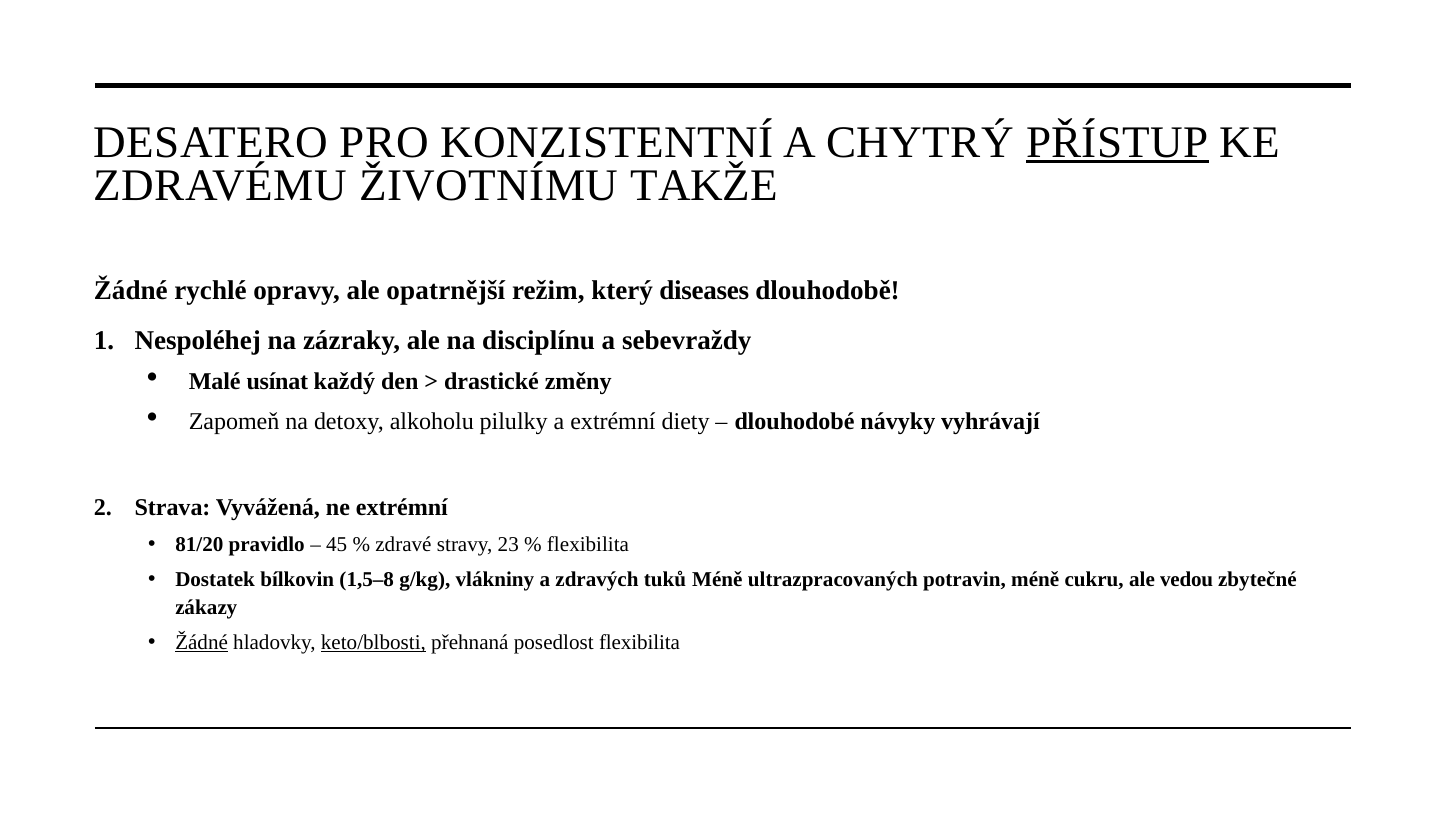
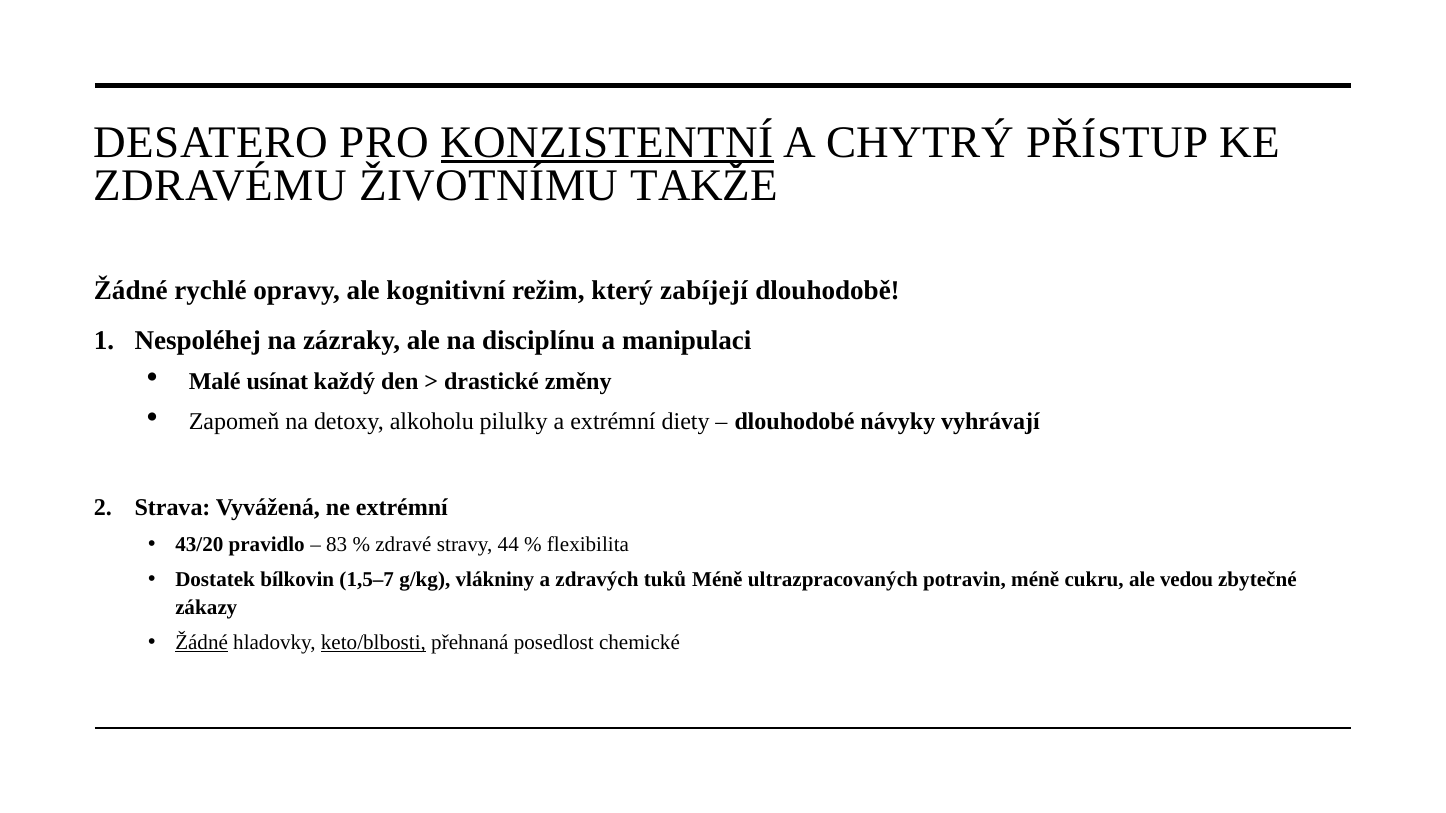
KONZISTENTNÍ underline: none -> present
PŘÍSTUP underline: present -> none
opatrnější: opatrnější -> kognitivní
diseases: diseases -> zabíjejí
sebevraždy: sebevraždy -> manipulaci
81/20: 81/20 -> 43/20
45: 45 -> 83
23: 23 -> 44
1,5–8: 1,5–8 -> 1,5–7
posedlost flexibilita: flexibilita -> chemické
